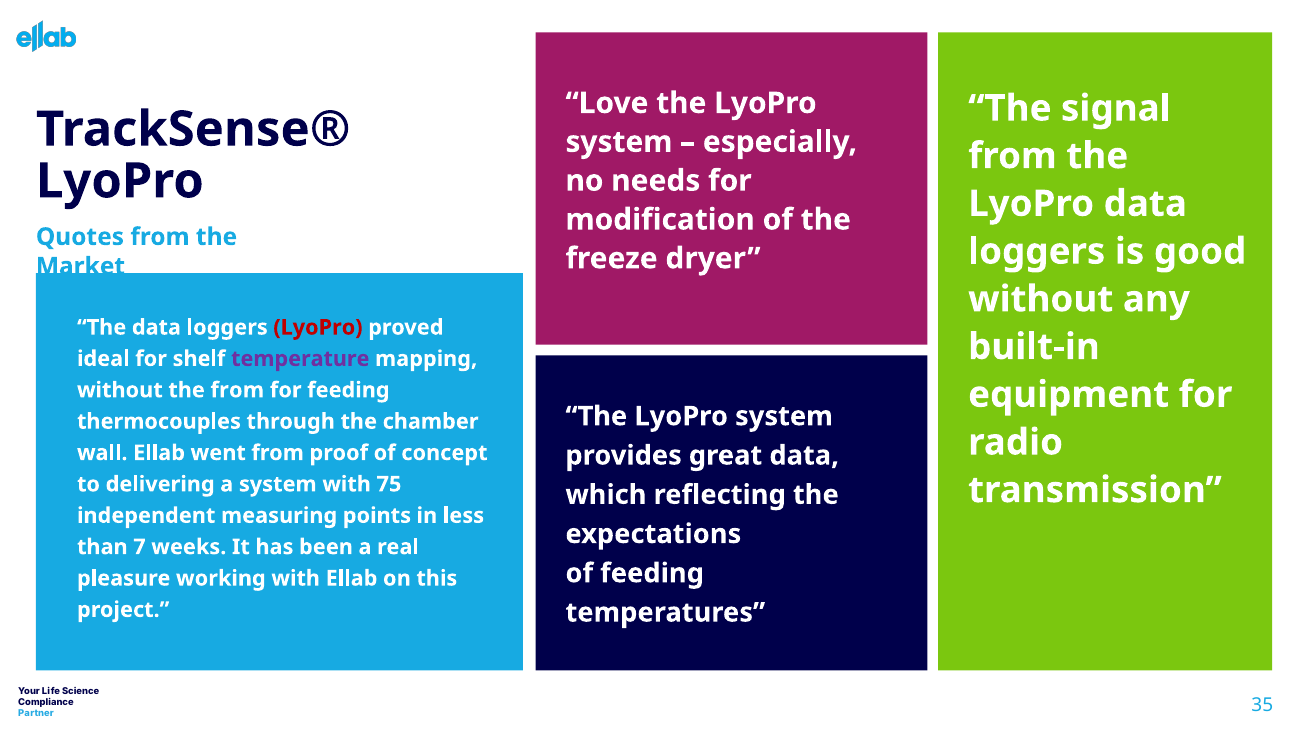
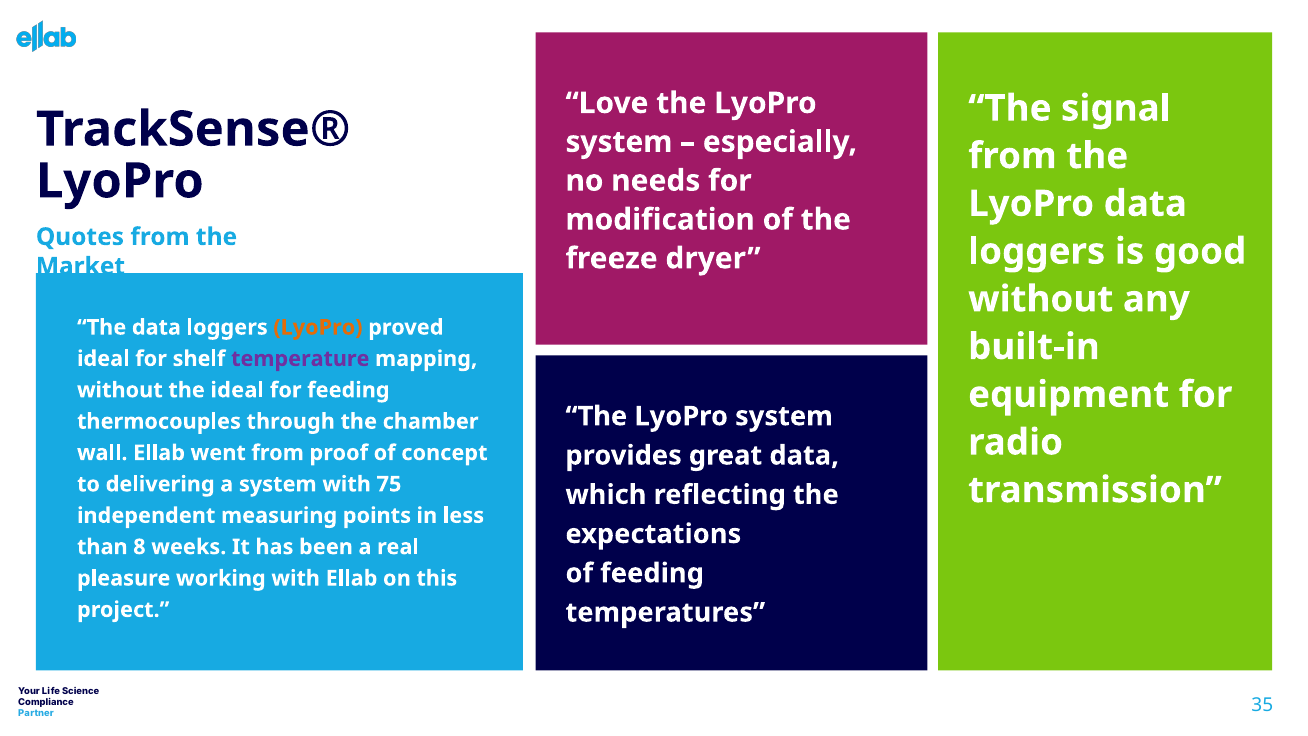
LyoPro at (318, 327) colour: red -> orange
the from: from -> ideal
7: 7 -> 8
